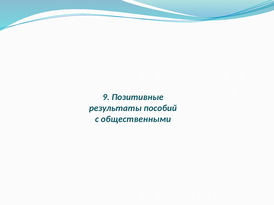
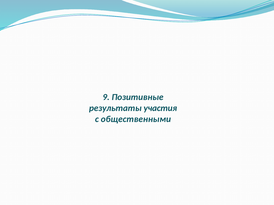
пособий: пособий -> участия
